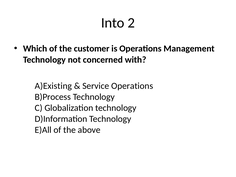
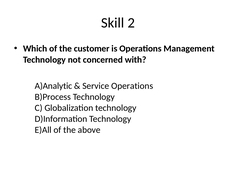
Into: Into -> Skill
A)Existing: A)Existing -> A)Analytic
